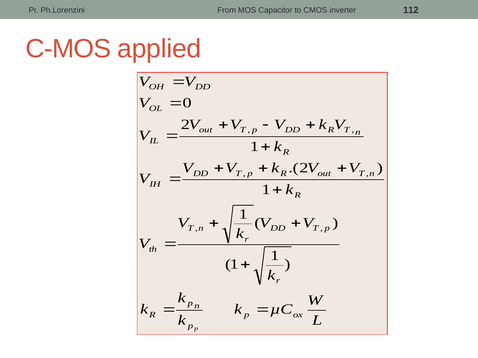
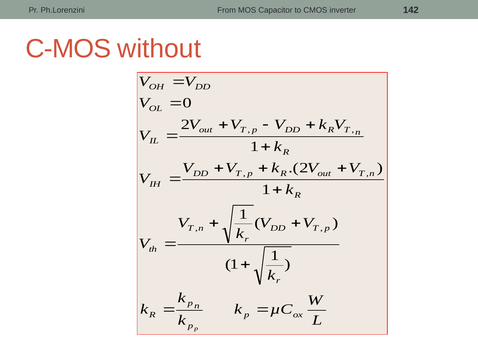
112: 112 -> 142
applied: applied -> without
